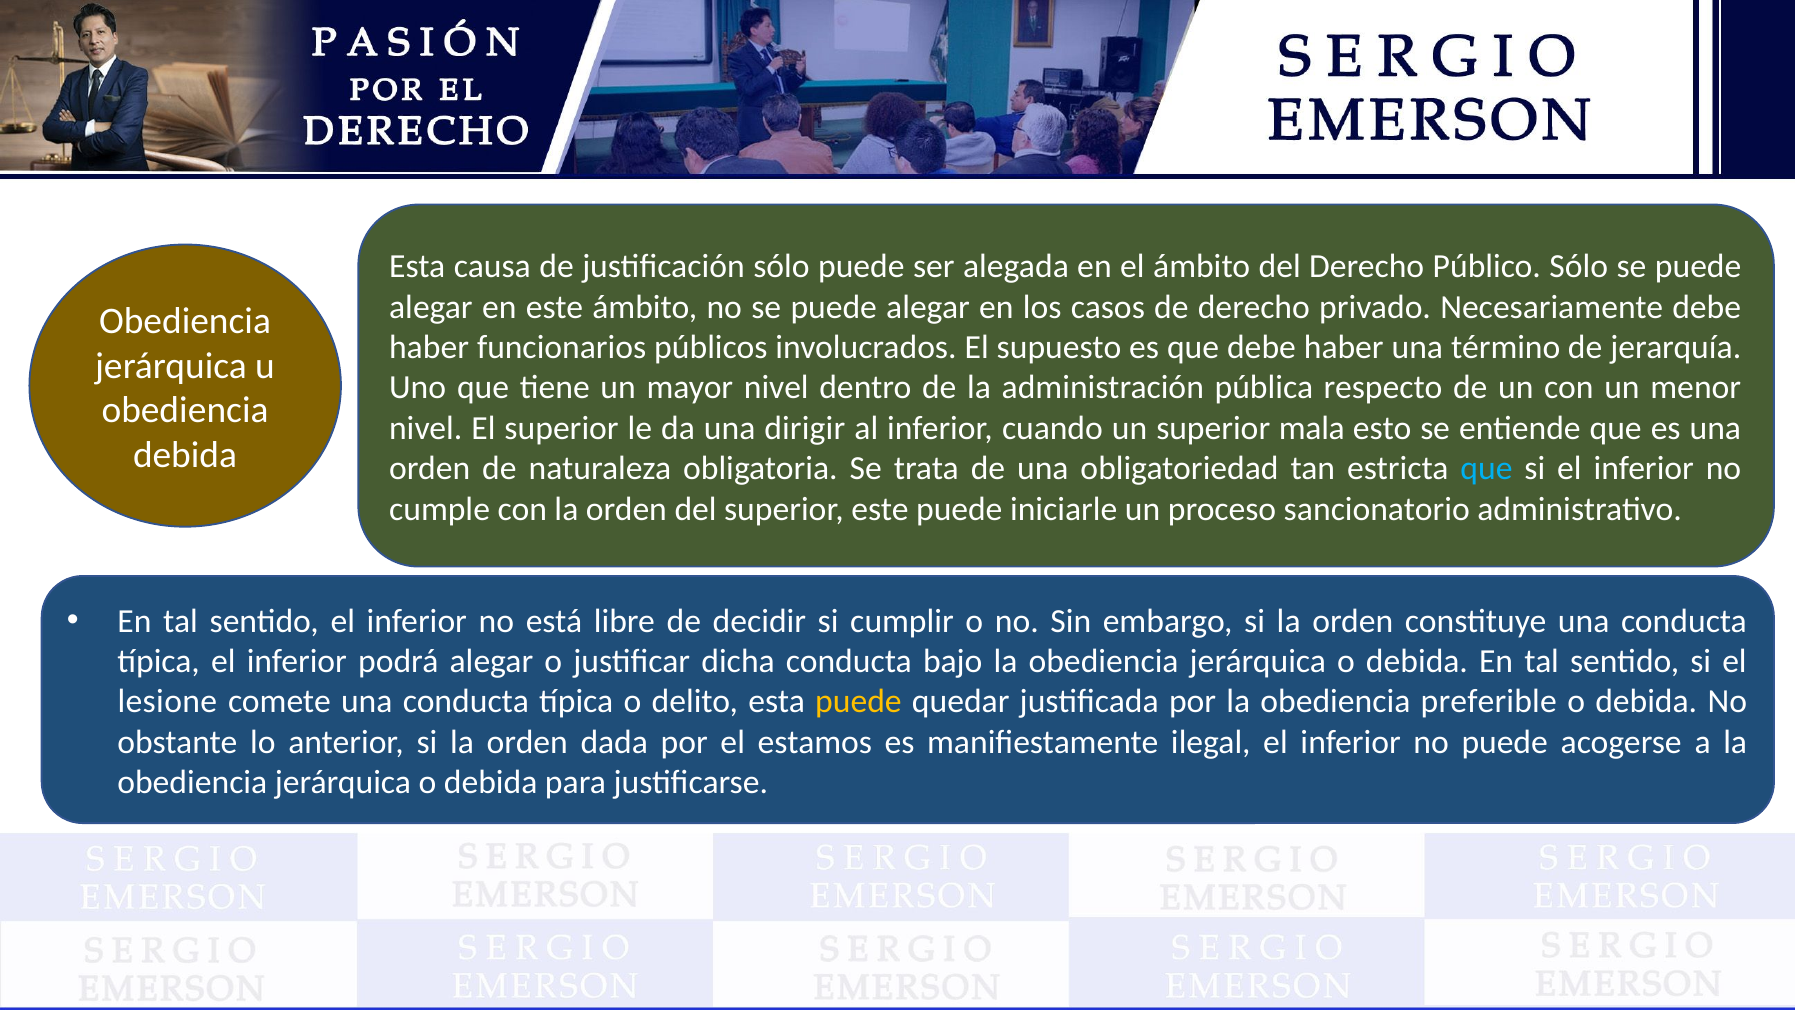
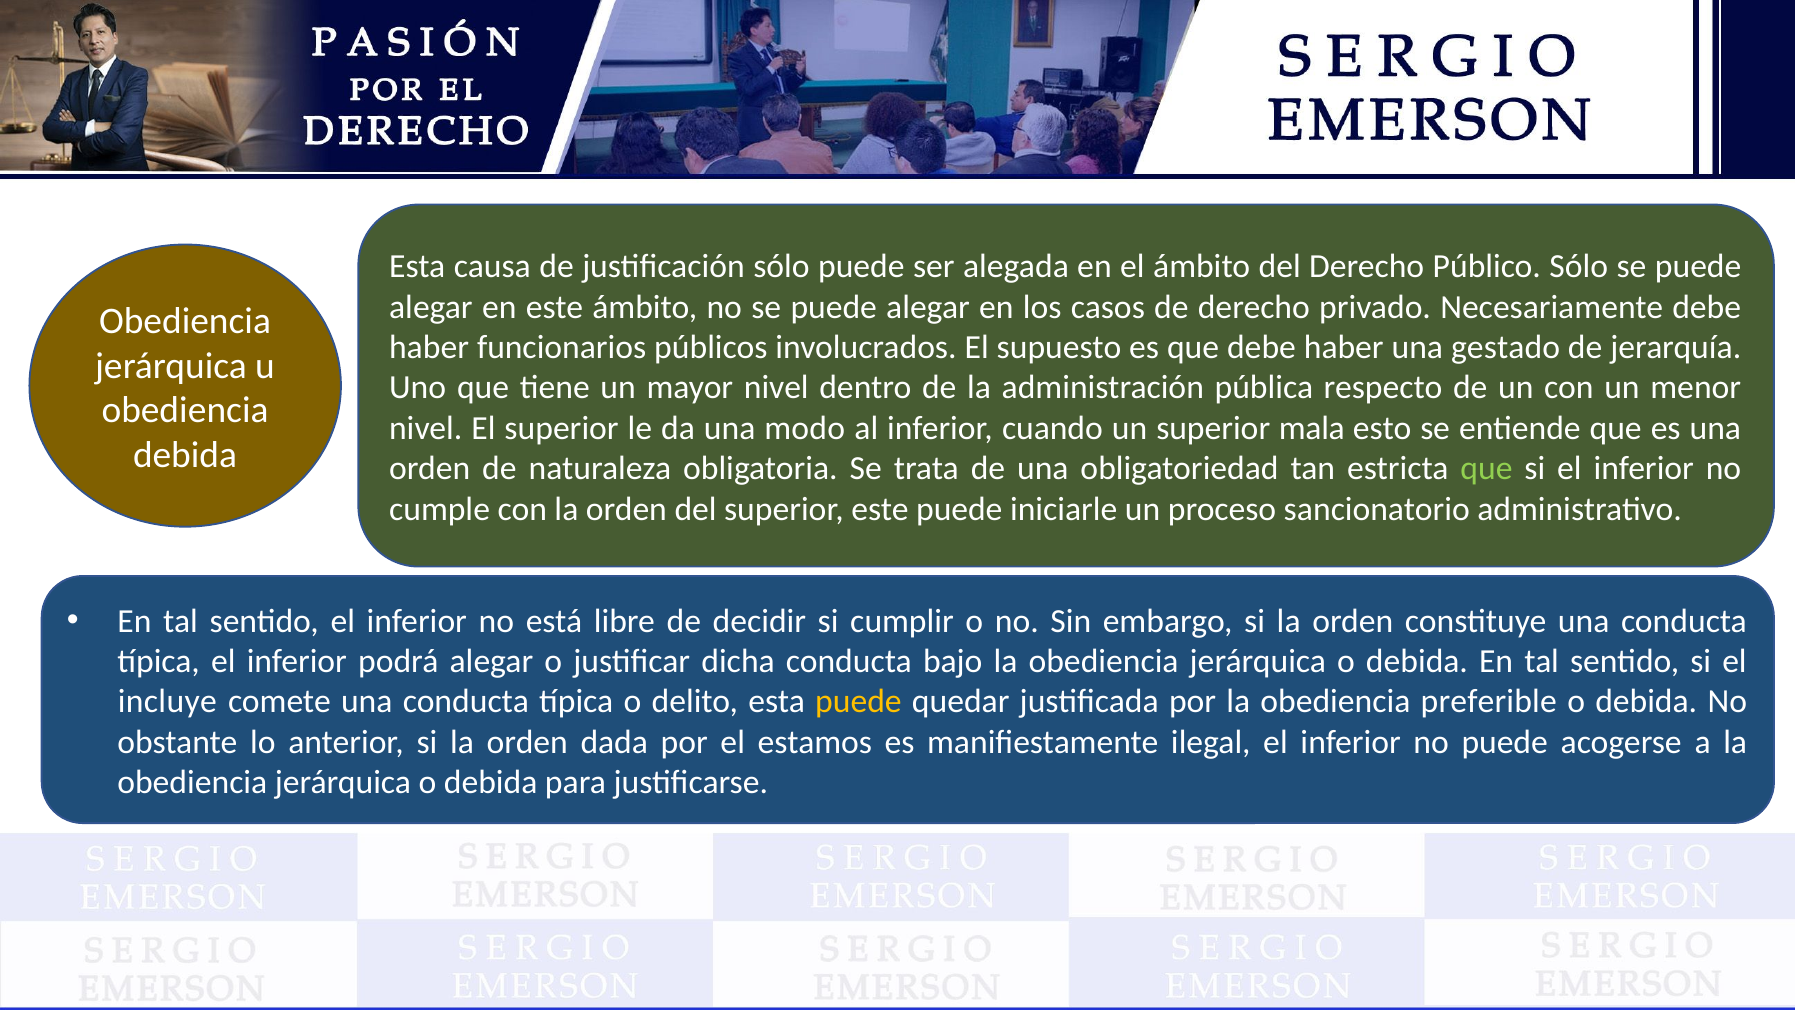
término: término -> gestado
dirigir: dirigir -> modo
que at (1486, 469) colour: light blue -> light green
lesione: lesione -> incluye
